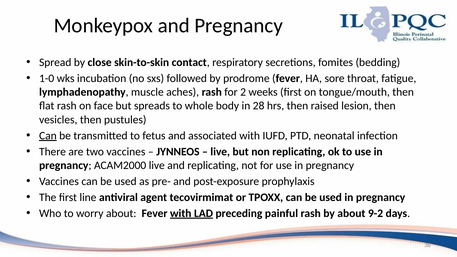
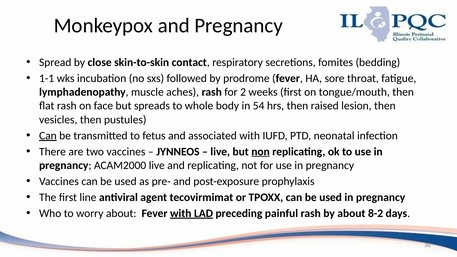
1-0: 1-0 -> 1-1
28: 28 -> 54
non underline: none -> present
9-2: 9-2 -> 8-2
